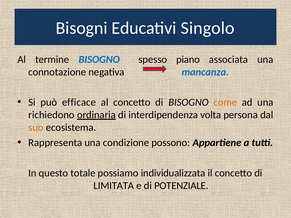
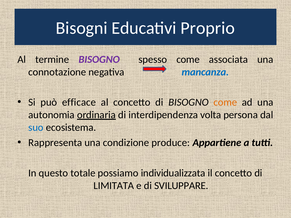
Singolo: Singolo -> Proprio
BISOGNO at (99, 59) colour: blue -> purple
spesso piano: piano -> come
richiedono: richiedono -> autonomia
suo colour: orange -> blue
possono: possono -> produce
POTENZIALE: POTENZIALE -> SVILUPPARE
